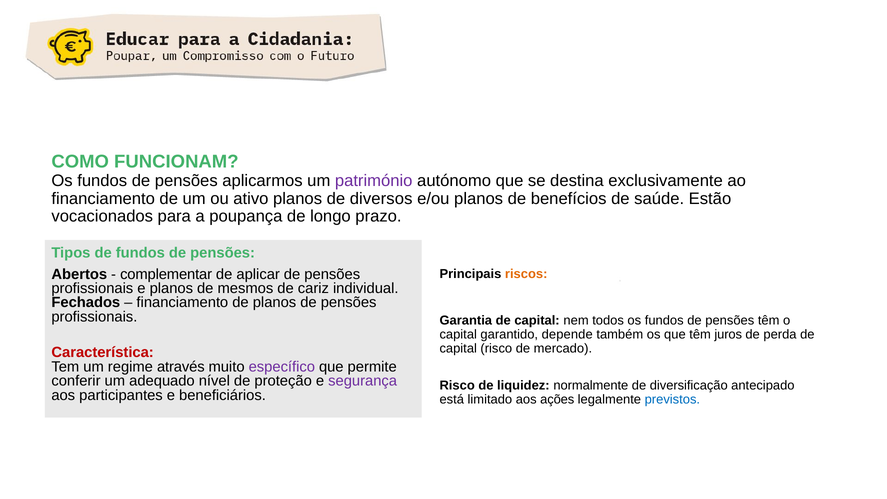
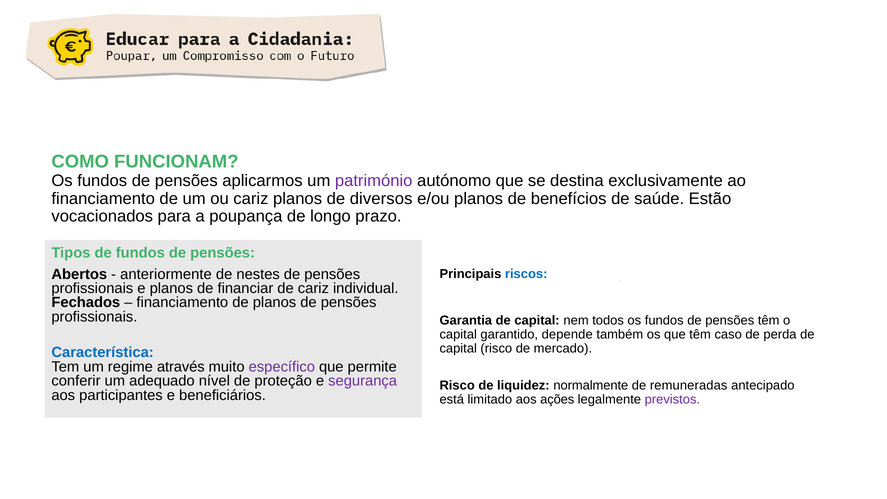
ou ativo: ativo -> cariz
complementar: complementar -> anteriormente
aplicar: aplicar -> nestes
riscos colour: orange -> blue
mesmos: mesmos -> financiar
juros: juros -> caso
Característica colour: red -> blue
diversificação: diversificação -> remuneradas
previstos colour: blue -> purple
